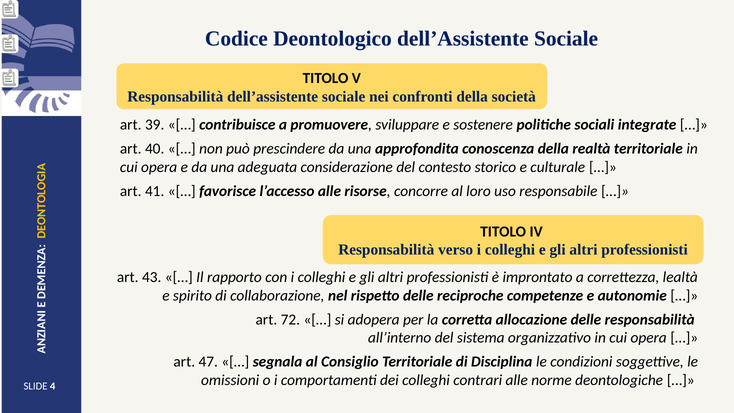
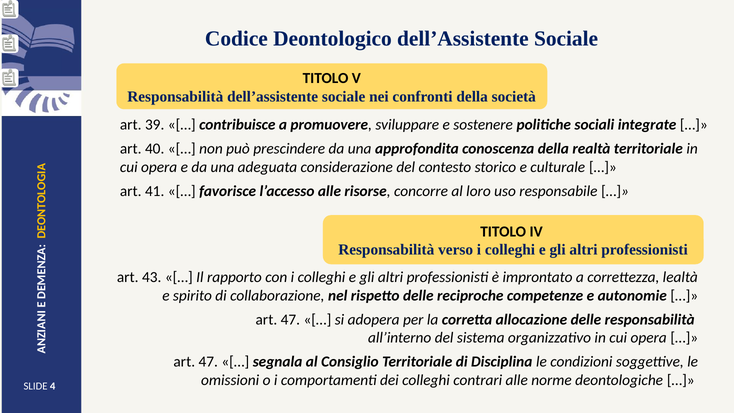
72 at (290, 319): 72 -> 47
